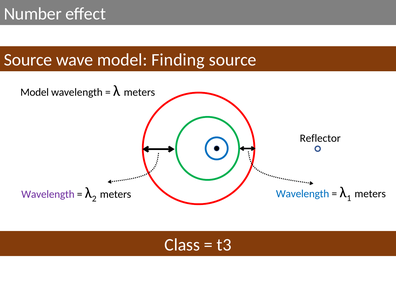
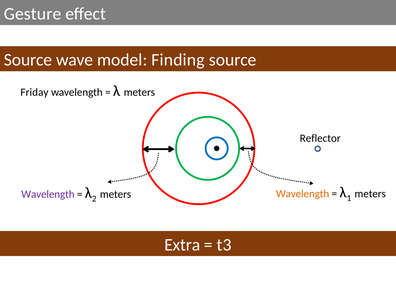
Number: Number -> Gesture
Model at (35, 92): Model -> Friday
Wavelength at (303, 194) colour: blue -> orange
Class: Class -> Extra
